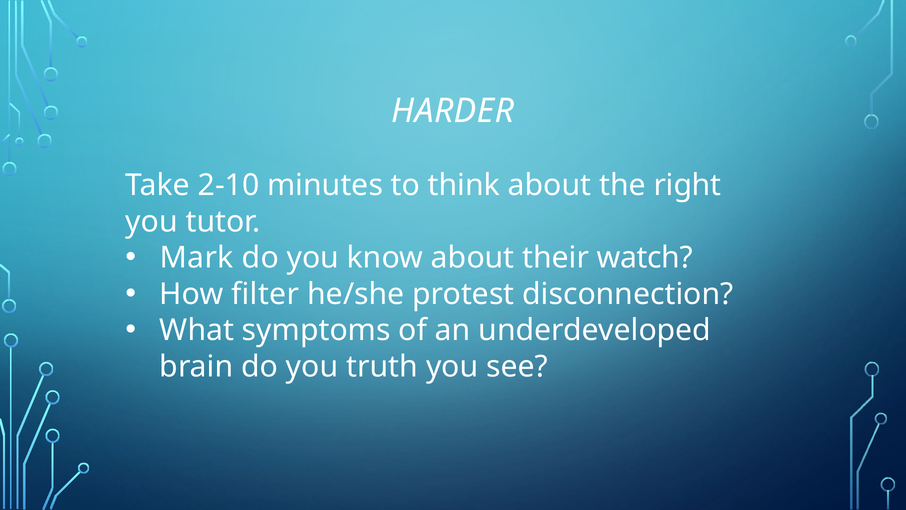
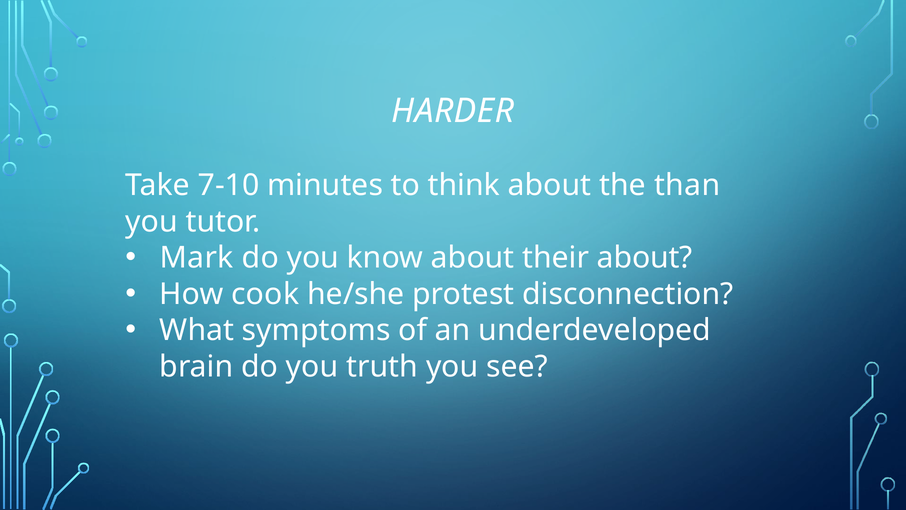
2-10: 2-10 -> 7-10
right: right -> than
their watch: watch -> about
filter: filter -> cook
